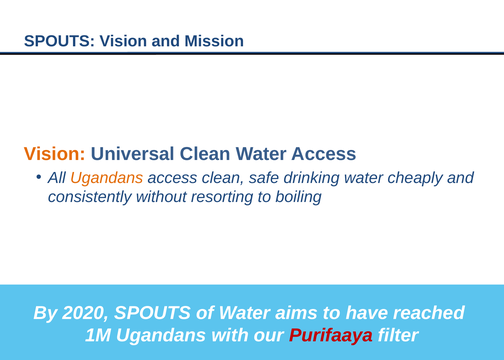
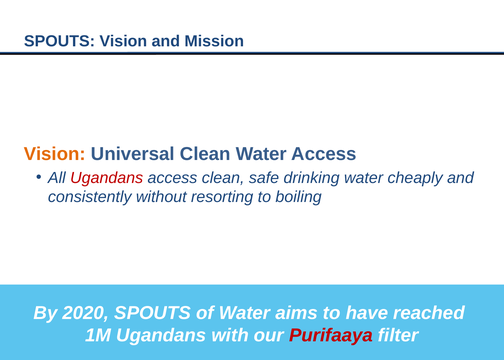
Ugandans at (107, 178) colour: orange -> red
